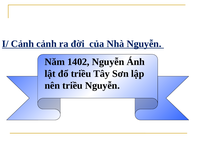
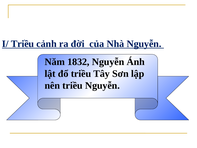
I/ Cảnh: Cảnh -> Triều
1402: 1402 -> 1832
